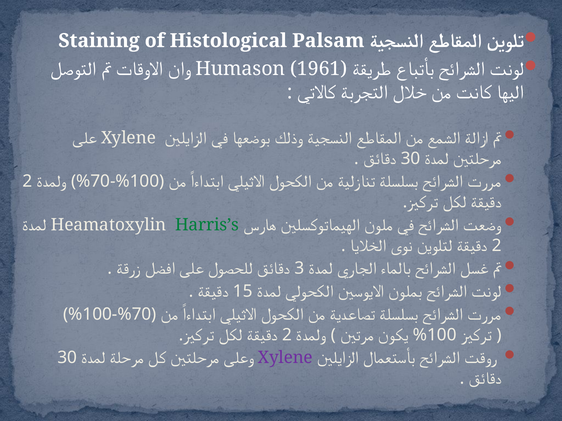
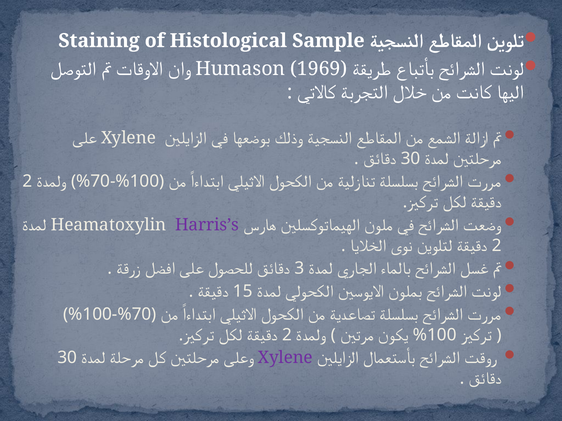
Palsam: Palsam -> Sample
1961: 1961 -> 1969
Harris’s colour: green -> purple
